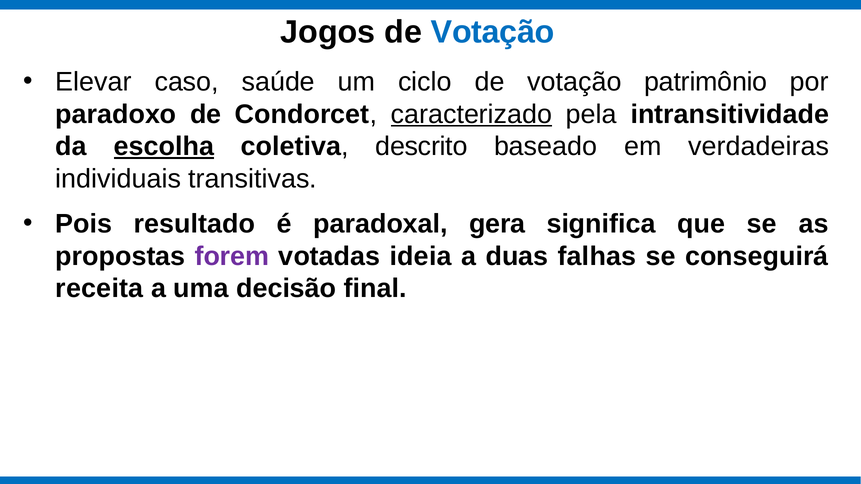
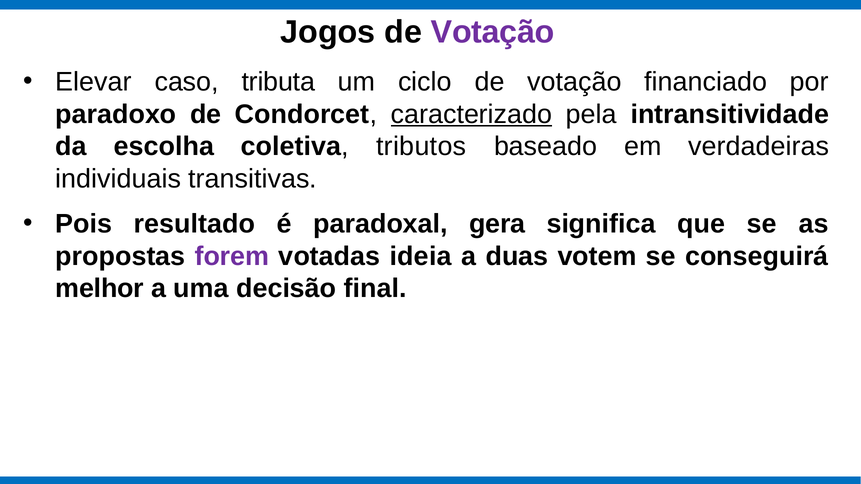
Votação at (493, 32) colour: blue -> purple
saúde: saúde -> tributa
patrimônio: patrimônio -> financiado
escolha underline: present -> none
descrito: descrito -> tributos
falhas: falhas -> votem
receita: receita -> melhor
